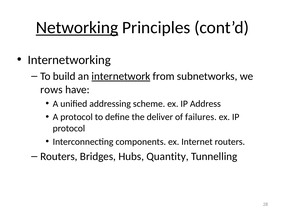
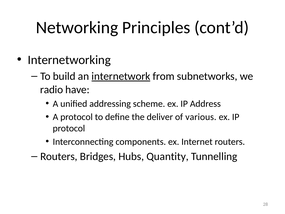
Networking underline: present -> none
rows: rows -> radio
failures: failures -> various
